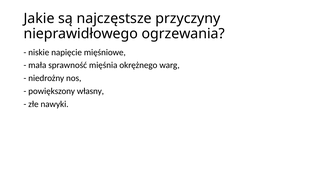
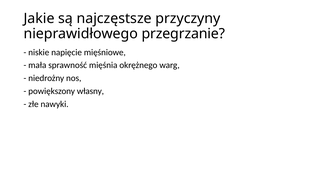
ogrzewania: ogrzewania -> przegrzanie
